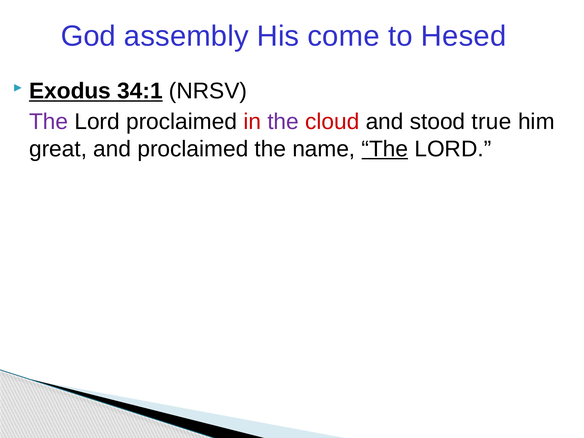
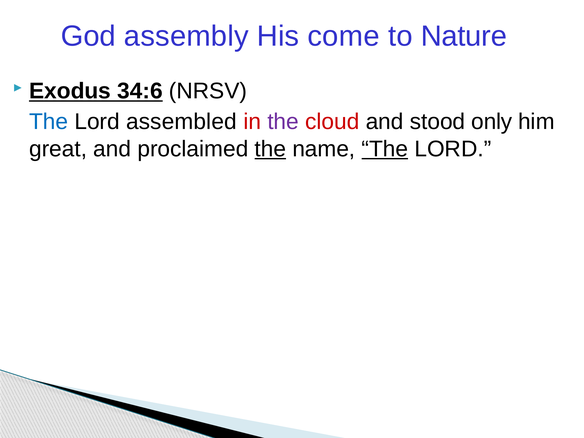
Hesed: Hesed -> Nature
34:1: 34:1 -> 34:6
The at (49, 122) colour: purple -> blue
Lord proclaimed: proclaimed -> assembled
true: true -> only
the at (270, 149) underline: none -> present
